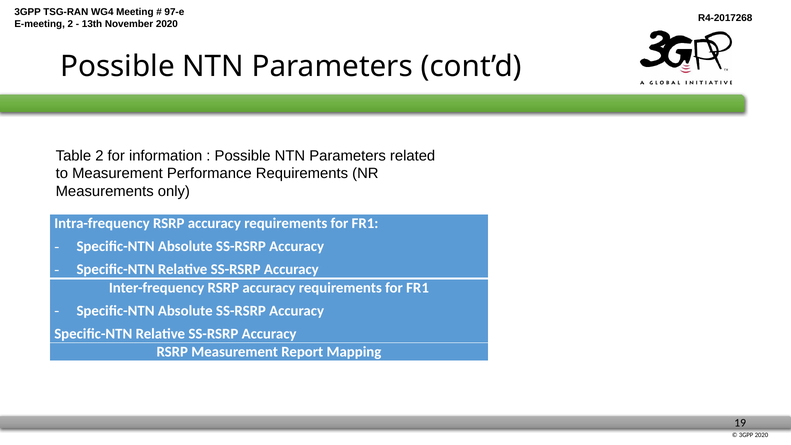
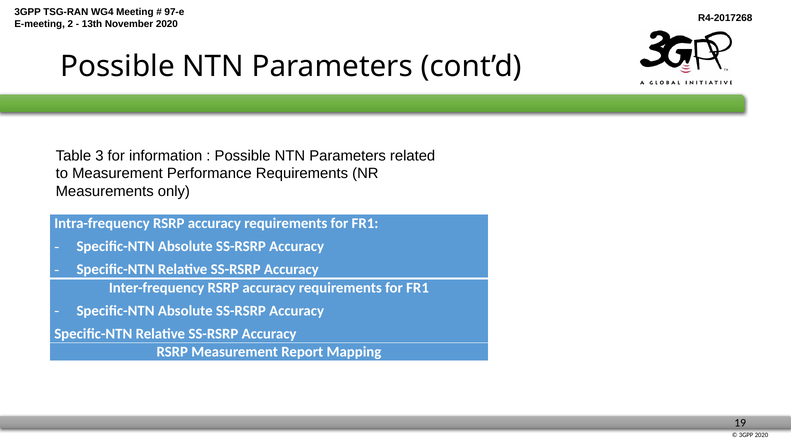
Table 2: 2 -> 3
